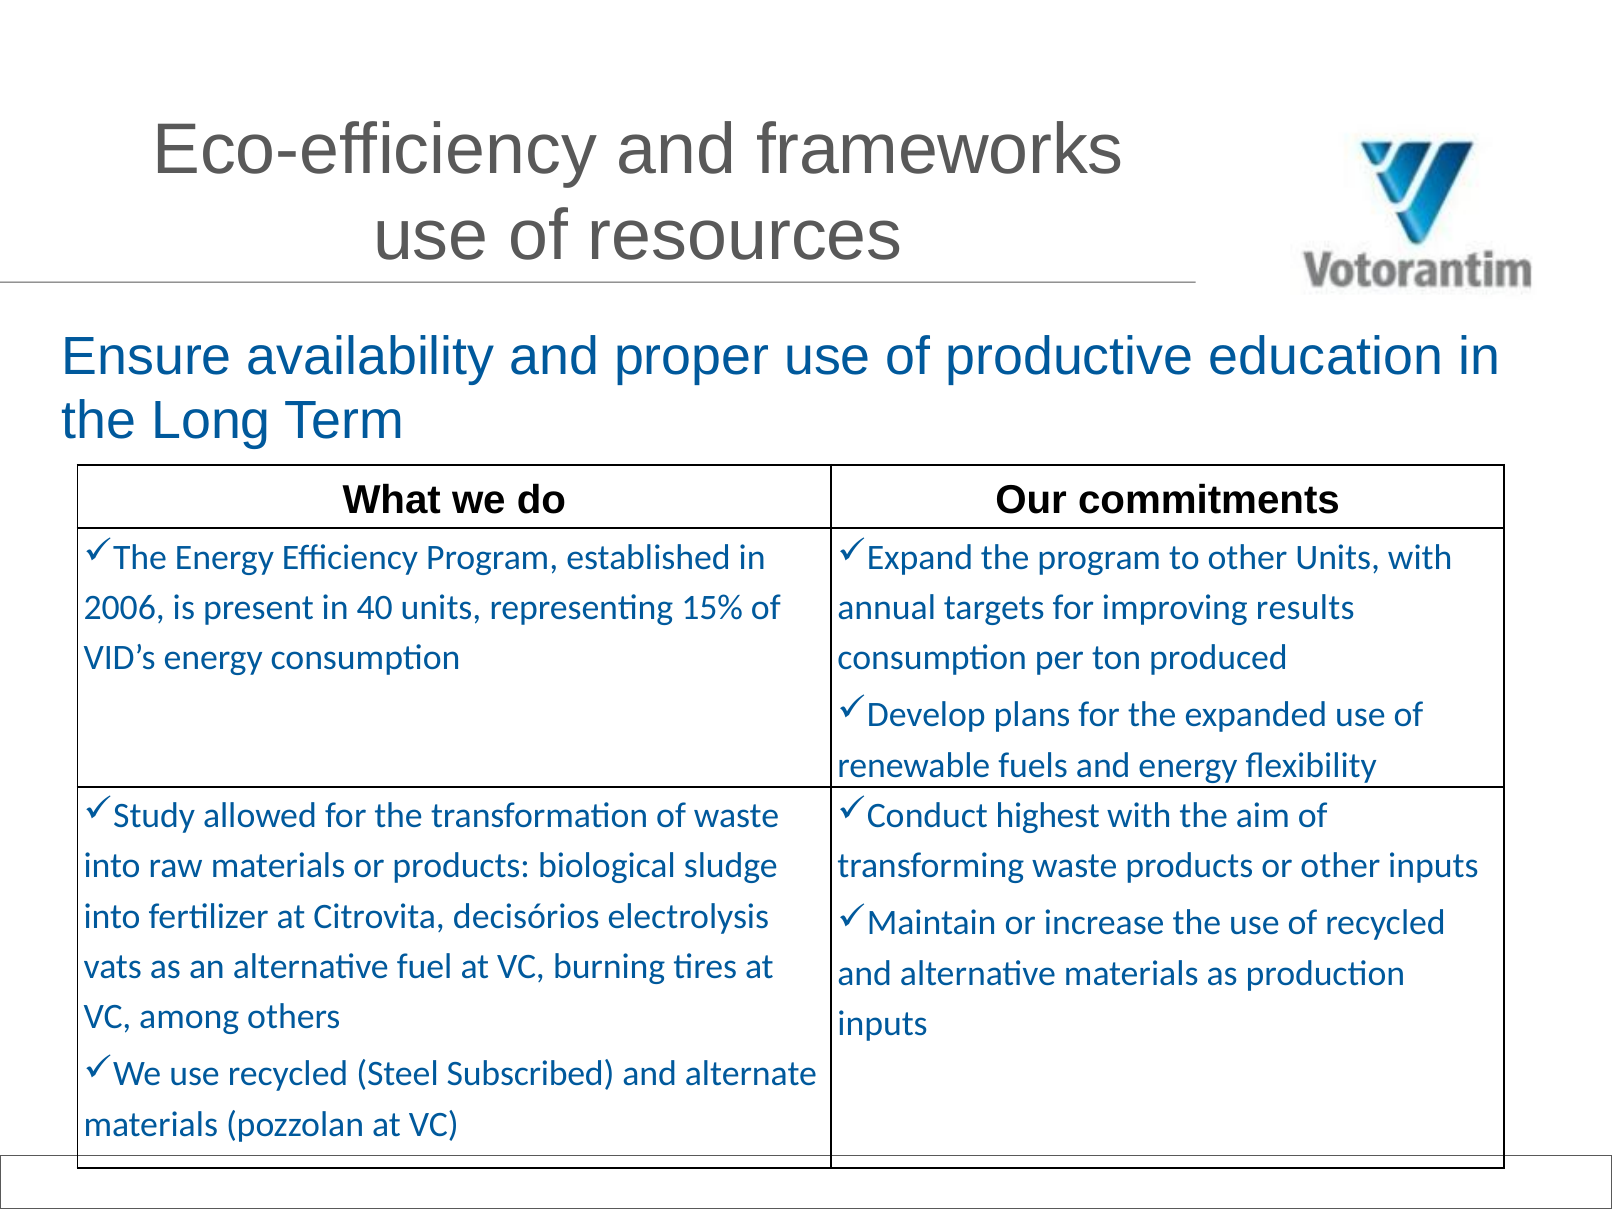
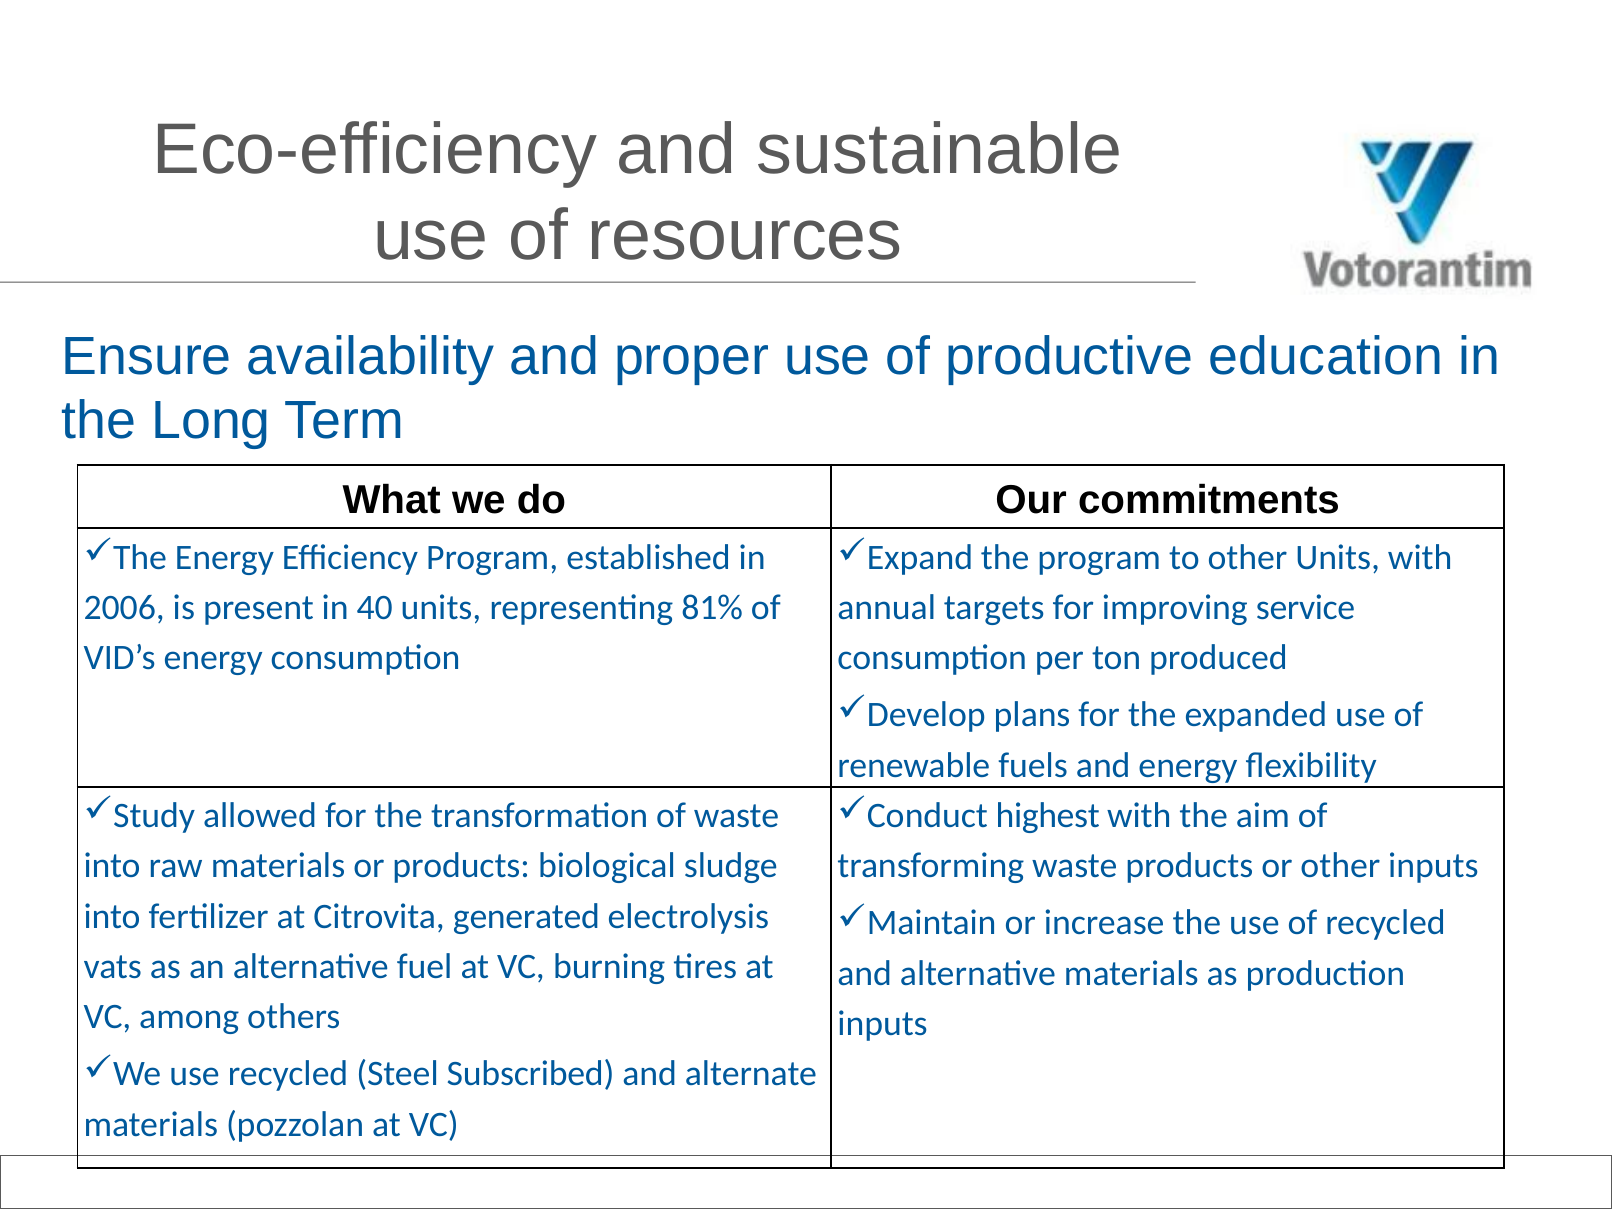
frameworks: frameworks -> sustainable
15%: 15% -> 81%
results: results -> service
decisórios: decisórios -> generated
